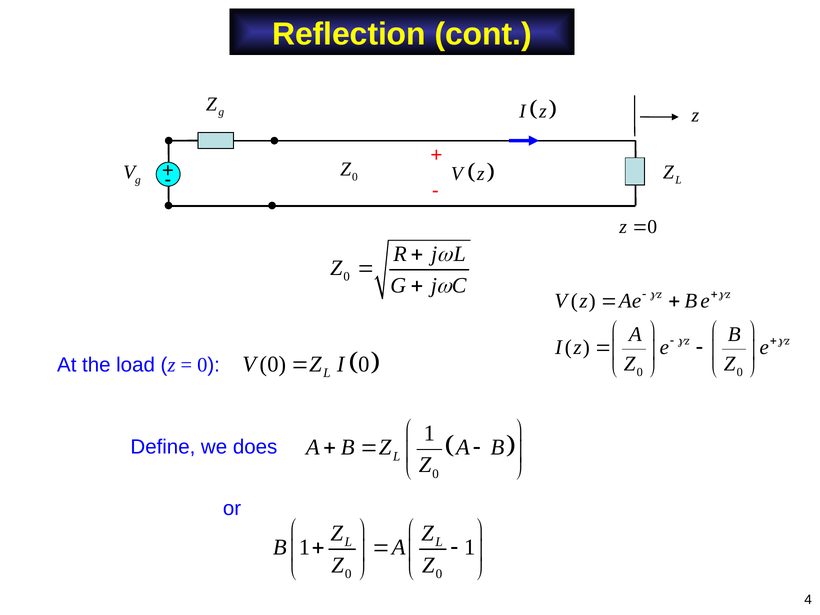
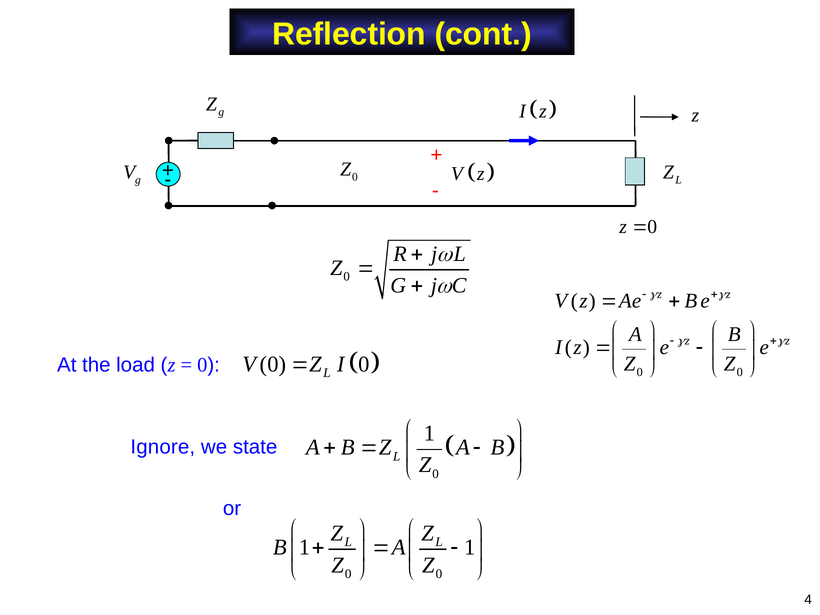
Define: Define -> Ignore
does: does -> state
